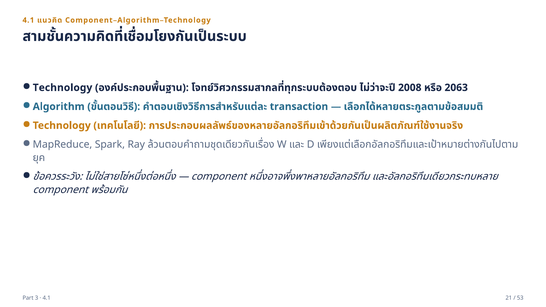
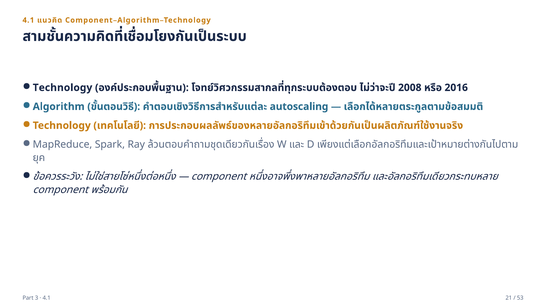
2063: 2063 -> 2016
transaction: transaction -> autoscaling
